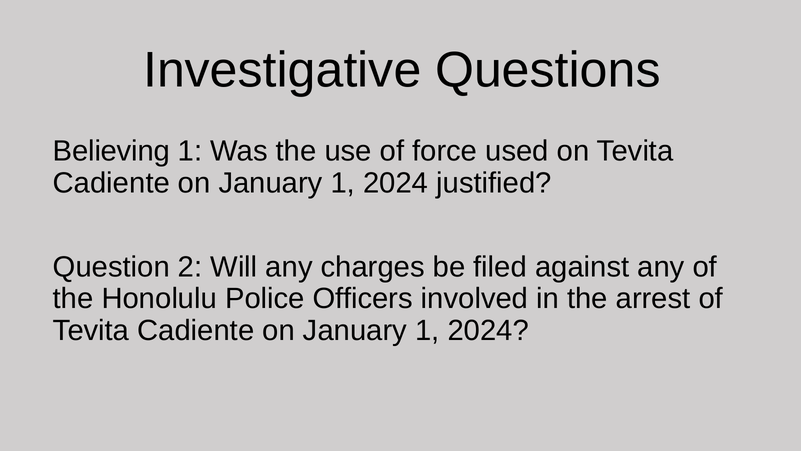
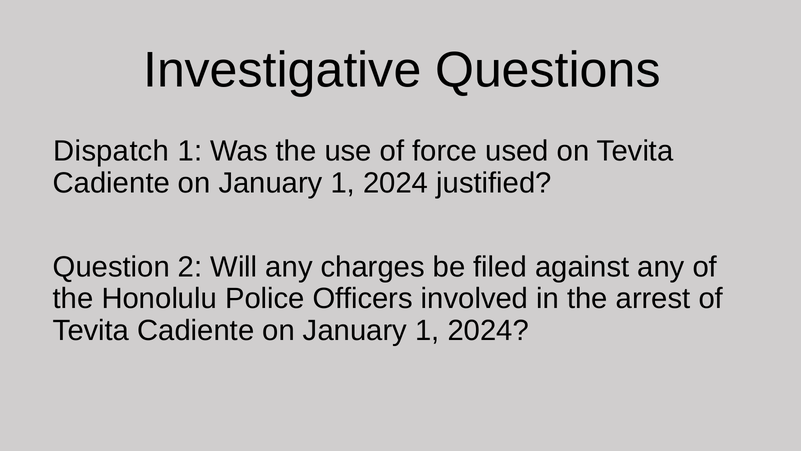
Believing: Believing -> Dispatch
